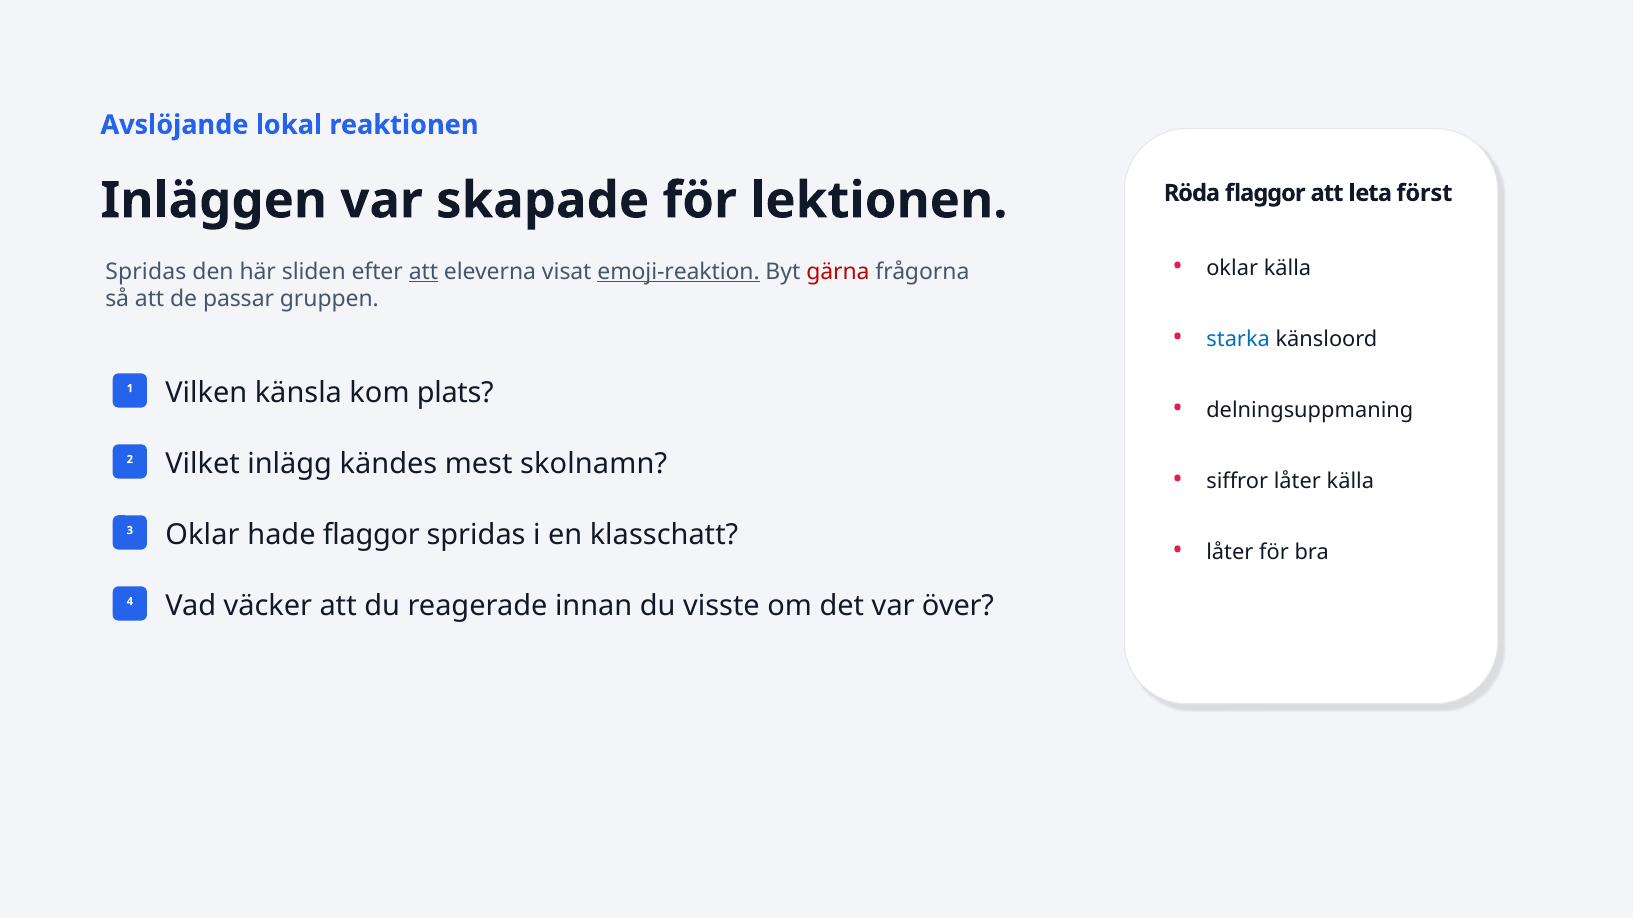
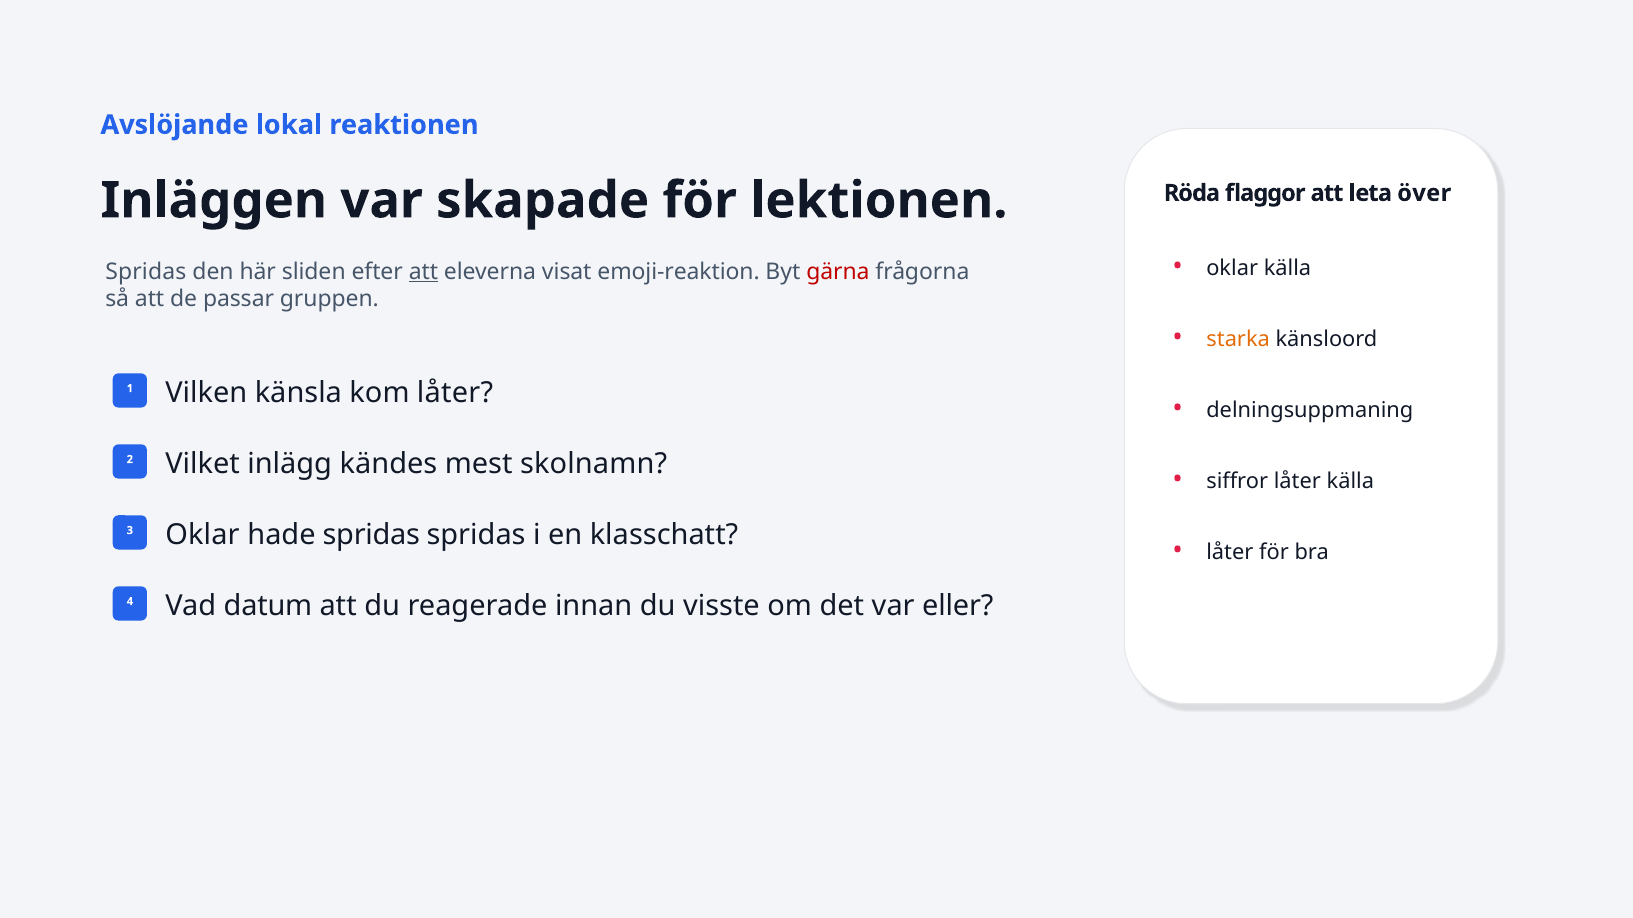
först: först -> över
emoji-reaktion underline: present -> none
starka colour: blue -> orange
kom plats: plats -> låter
hade flaggor: flaggor -> spridas
väcker: väcker -> datum
över: över -> eller
